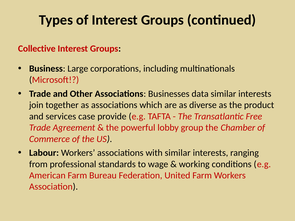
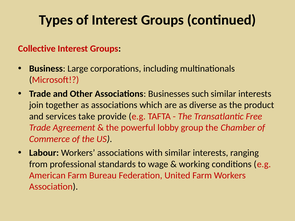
data: data -> such
case: case -> take
